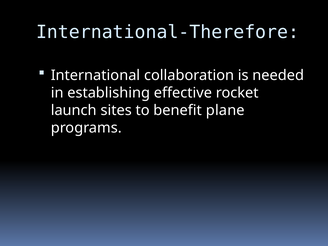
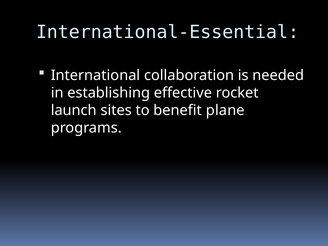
International-Therefore: International-Therefore -> International-Essential
